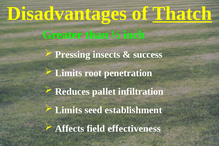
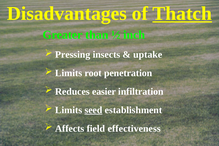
success: success -> uptake
pallet: pallet -> easier
seed underline: none -> present
